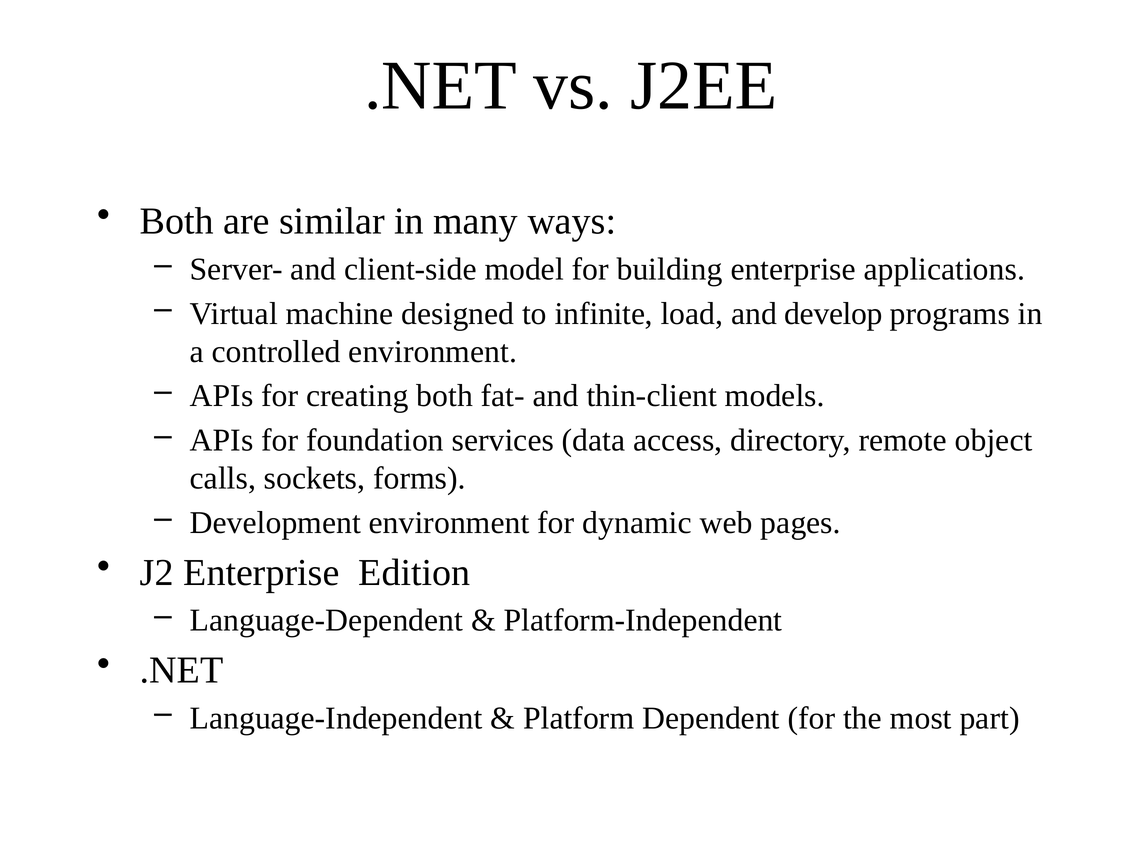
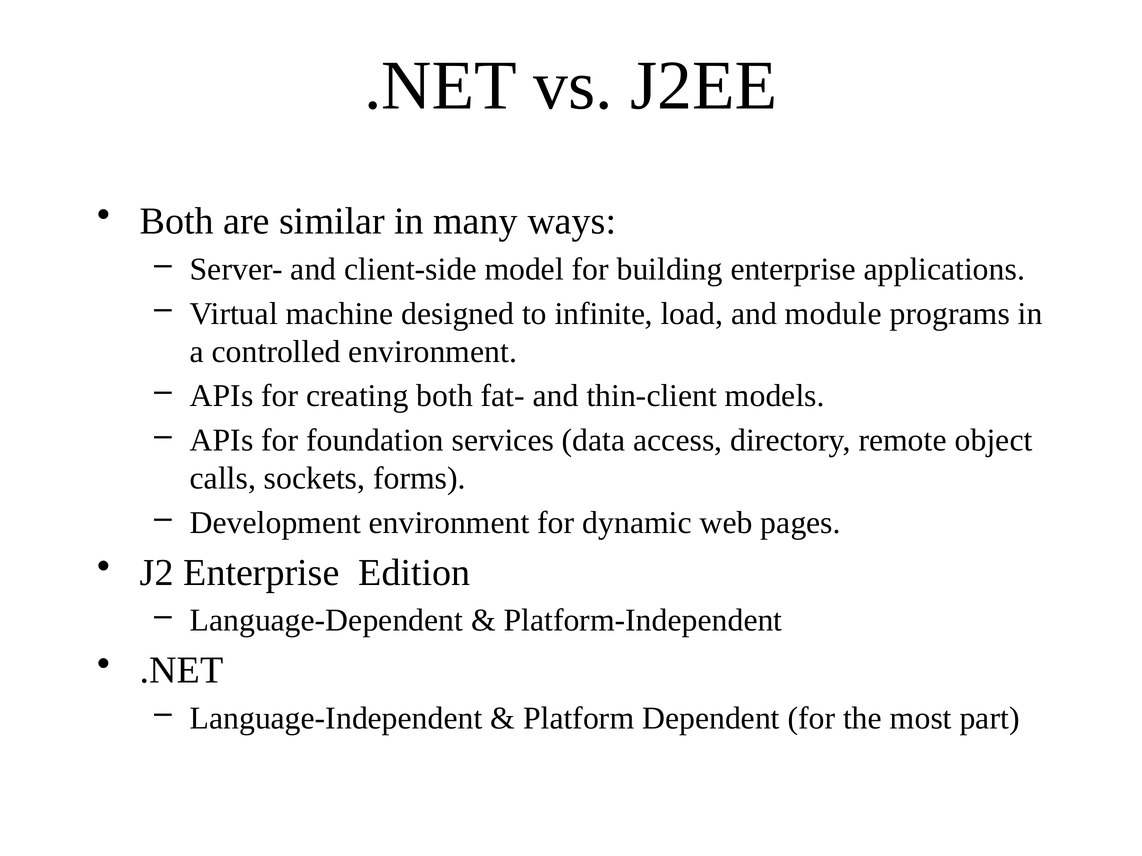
develop: develop -> module
